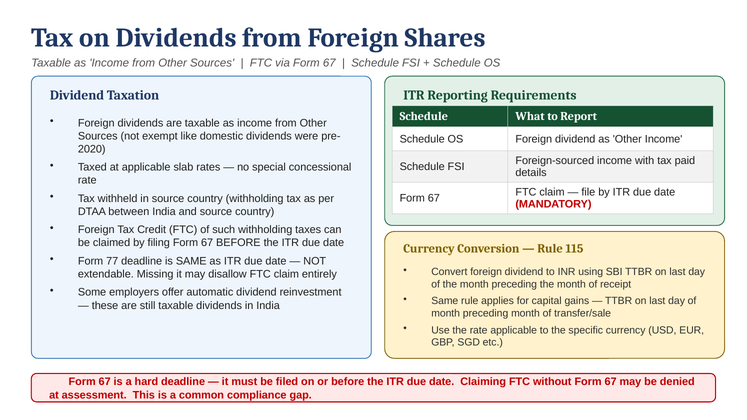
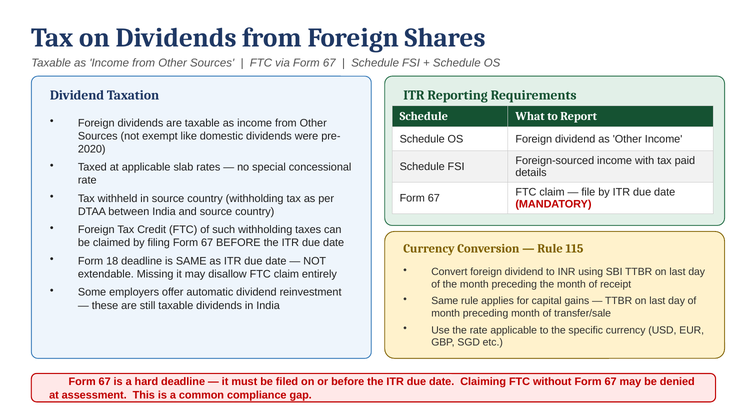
77: 77 -> 18
